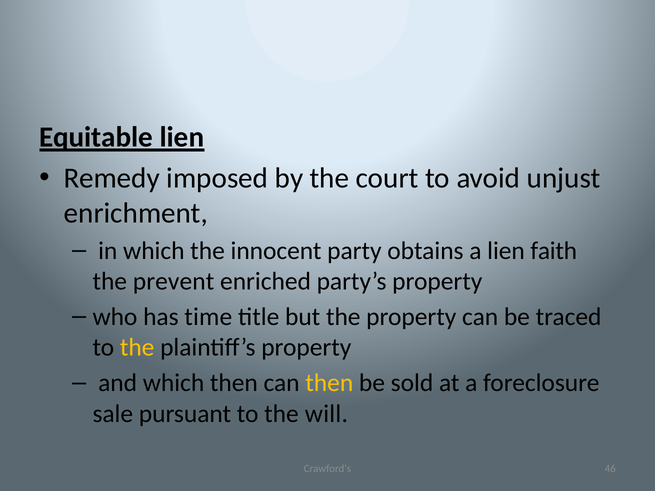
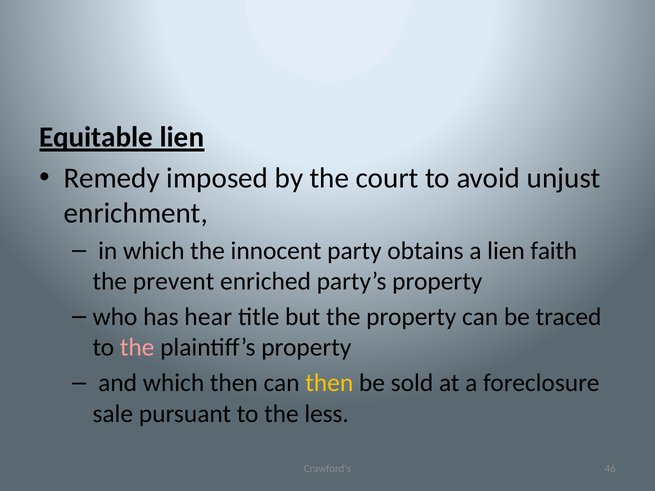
time: time -> hear
the at (137, 348) colour: yellow -> pink
will: will -> less
